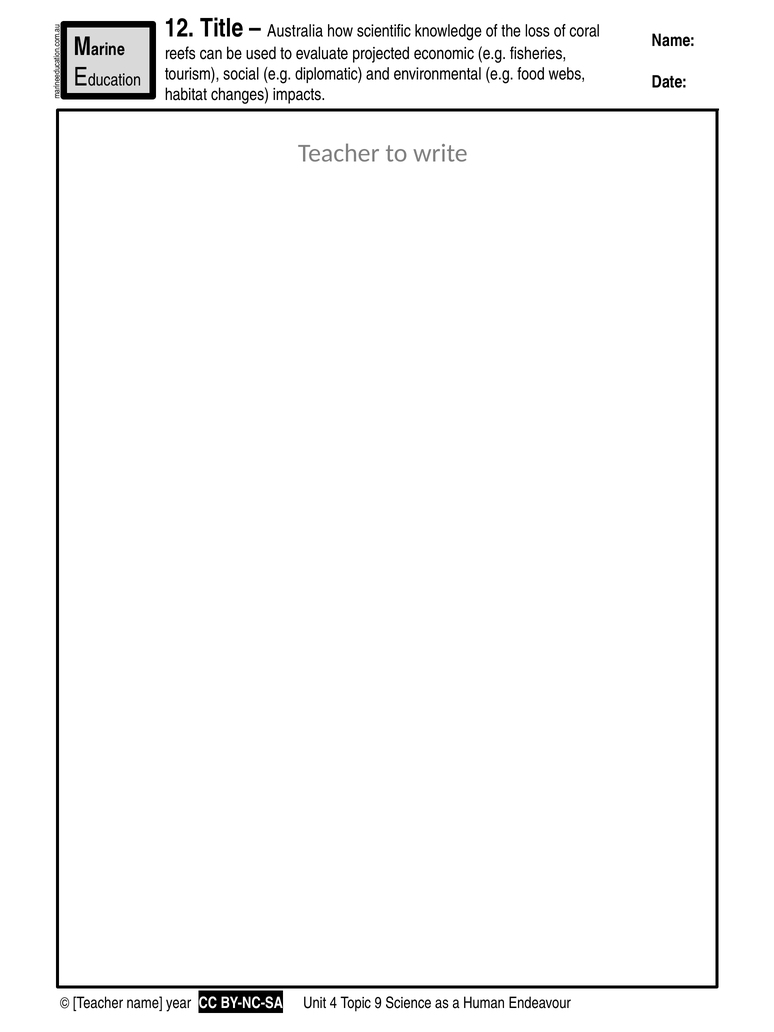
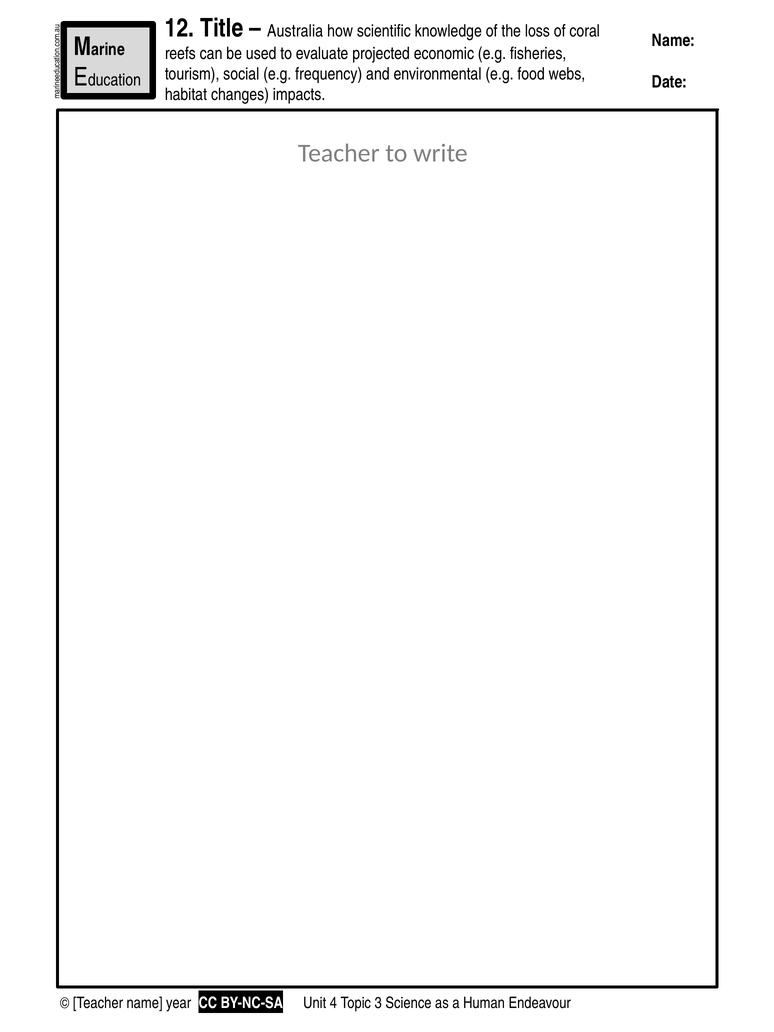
diplomatic: diplomatic -> frequency
9: 9 -> 3
